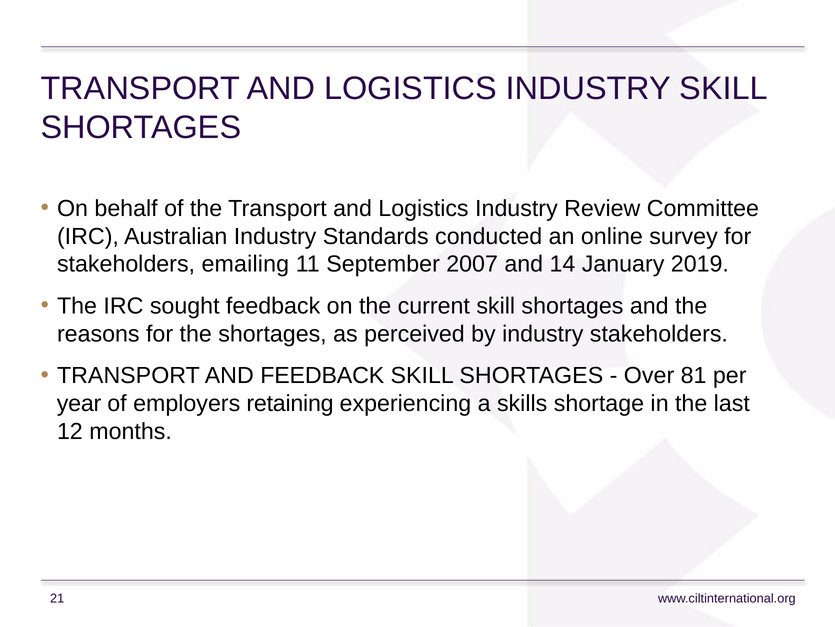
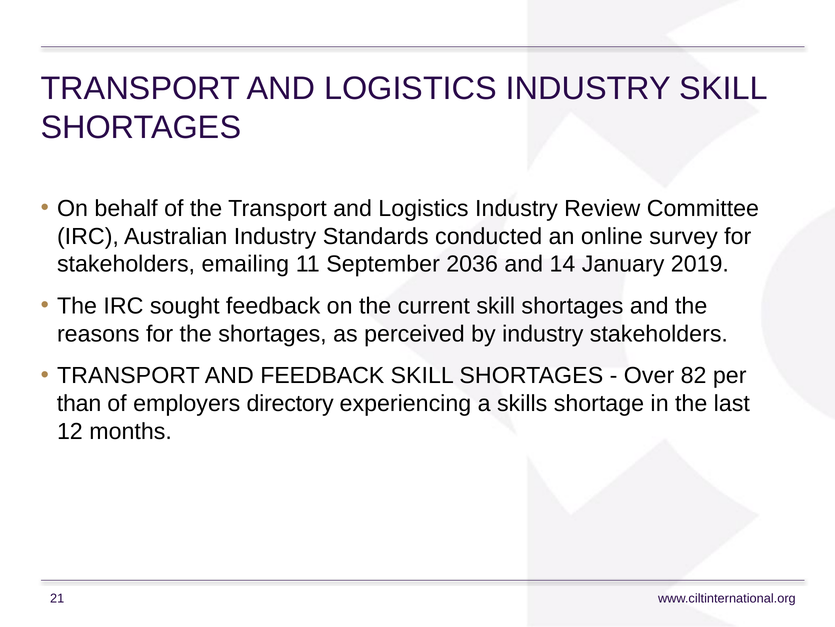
2007: 2007 -> 2036
81: 81 -> 82
year: year -> than
retaining: retaining -> directory
